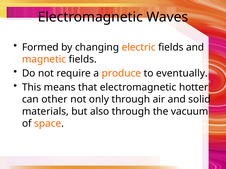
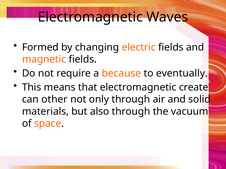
produce: produce -> because
hotter: hotter -> create
